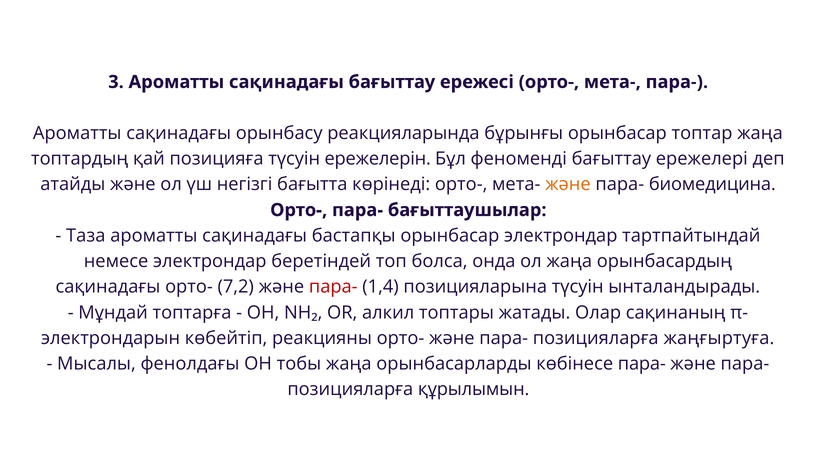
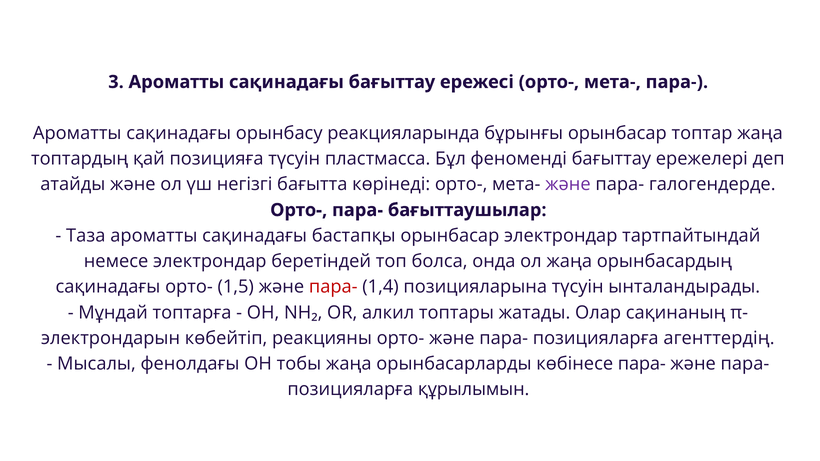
ережелерін: ережелерін -> пластмасса
және at (568, 185) colour: orange -> purple
биомедицина: биомедицина -> галогендерде
7,2: 7,2 -> 1,5
жаңғыртуға: жаңғыртуға -> агенттердің
